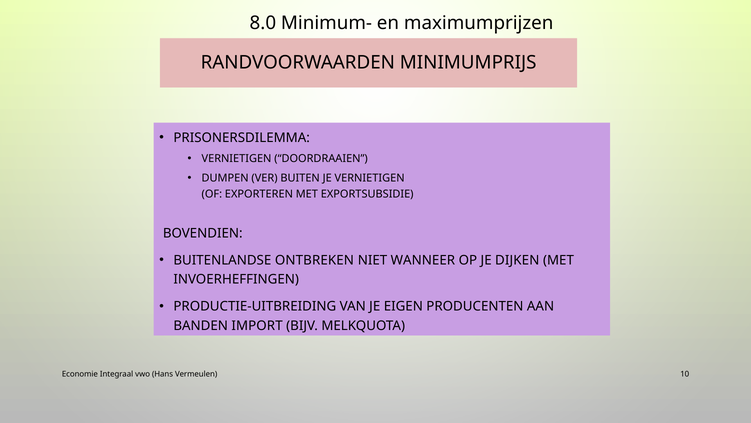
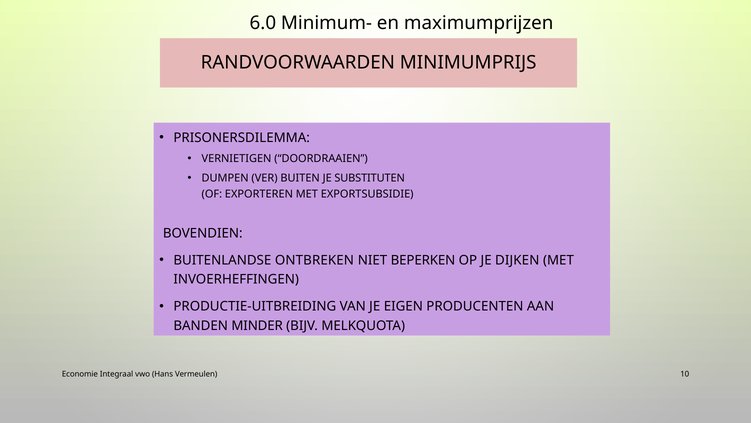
8.0: 8.0 -> 6.0
JE VERNIETIGEN: VERNIETIGEN -> SUBSTITUTEN
WANNEER: WANNEER -> BEPERKEN
IMPORT: IMPORT -> MINDER
